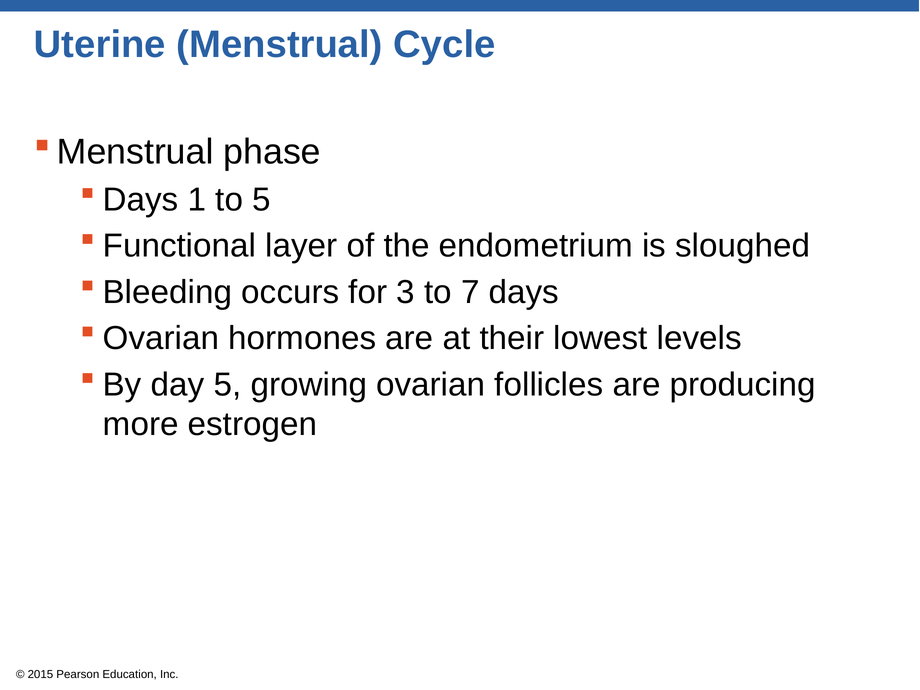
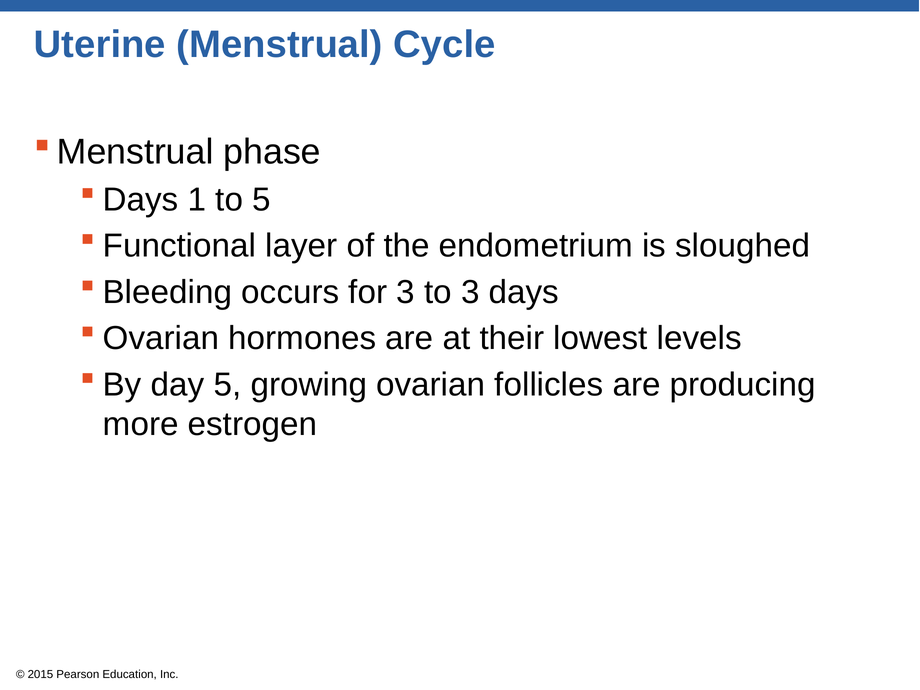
to 7: 7 -> 3
